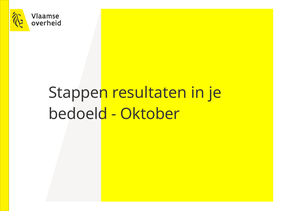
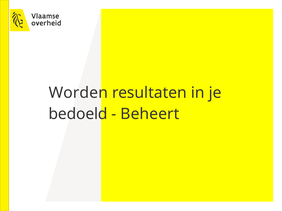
Stappen: Stappen -> Worden
Oktober: Oktober -> Beheert
